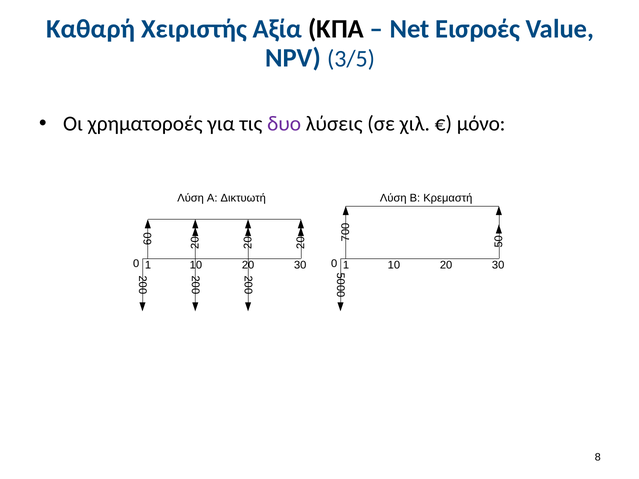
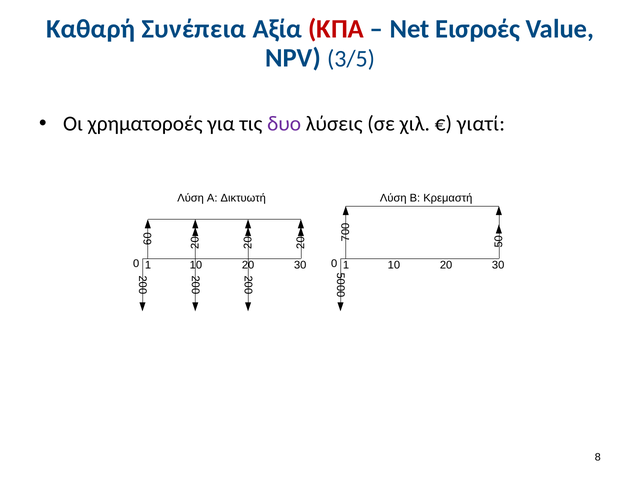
Χειριστής: Χειριστής -> Συνέπεια
ΚΠΑ colour: black -> red
μόνο: μόνο -> γιατί
